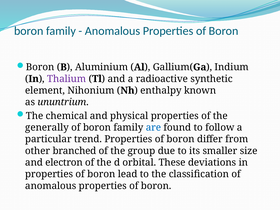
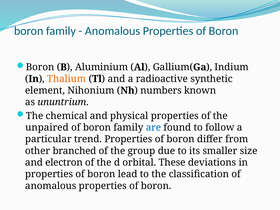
Thalium colour: purple -> orange
enthalpy: enthalpy -> numbers
generally: generally -> unpaired
